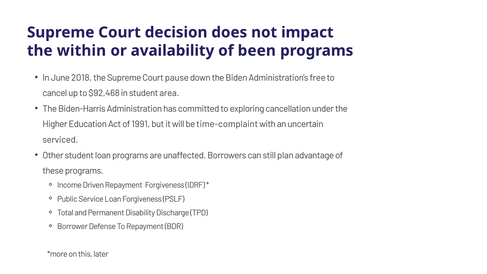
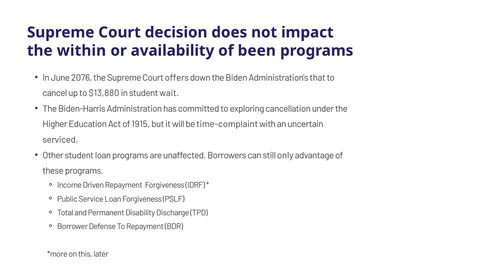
2018: 2018 -> 2076
pause: pause -> offers
free: free -> that
$92,468: $92,468 -> $13,880
area: area -> wait
1991: 1991 -> 1915
plan: plan -> only
